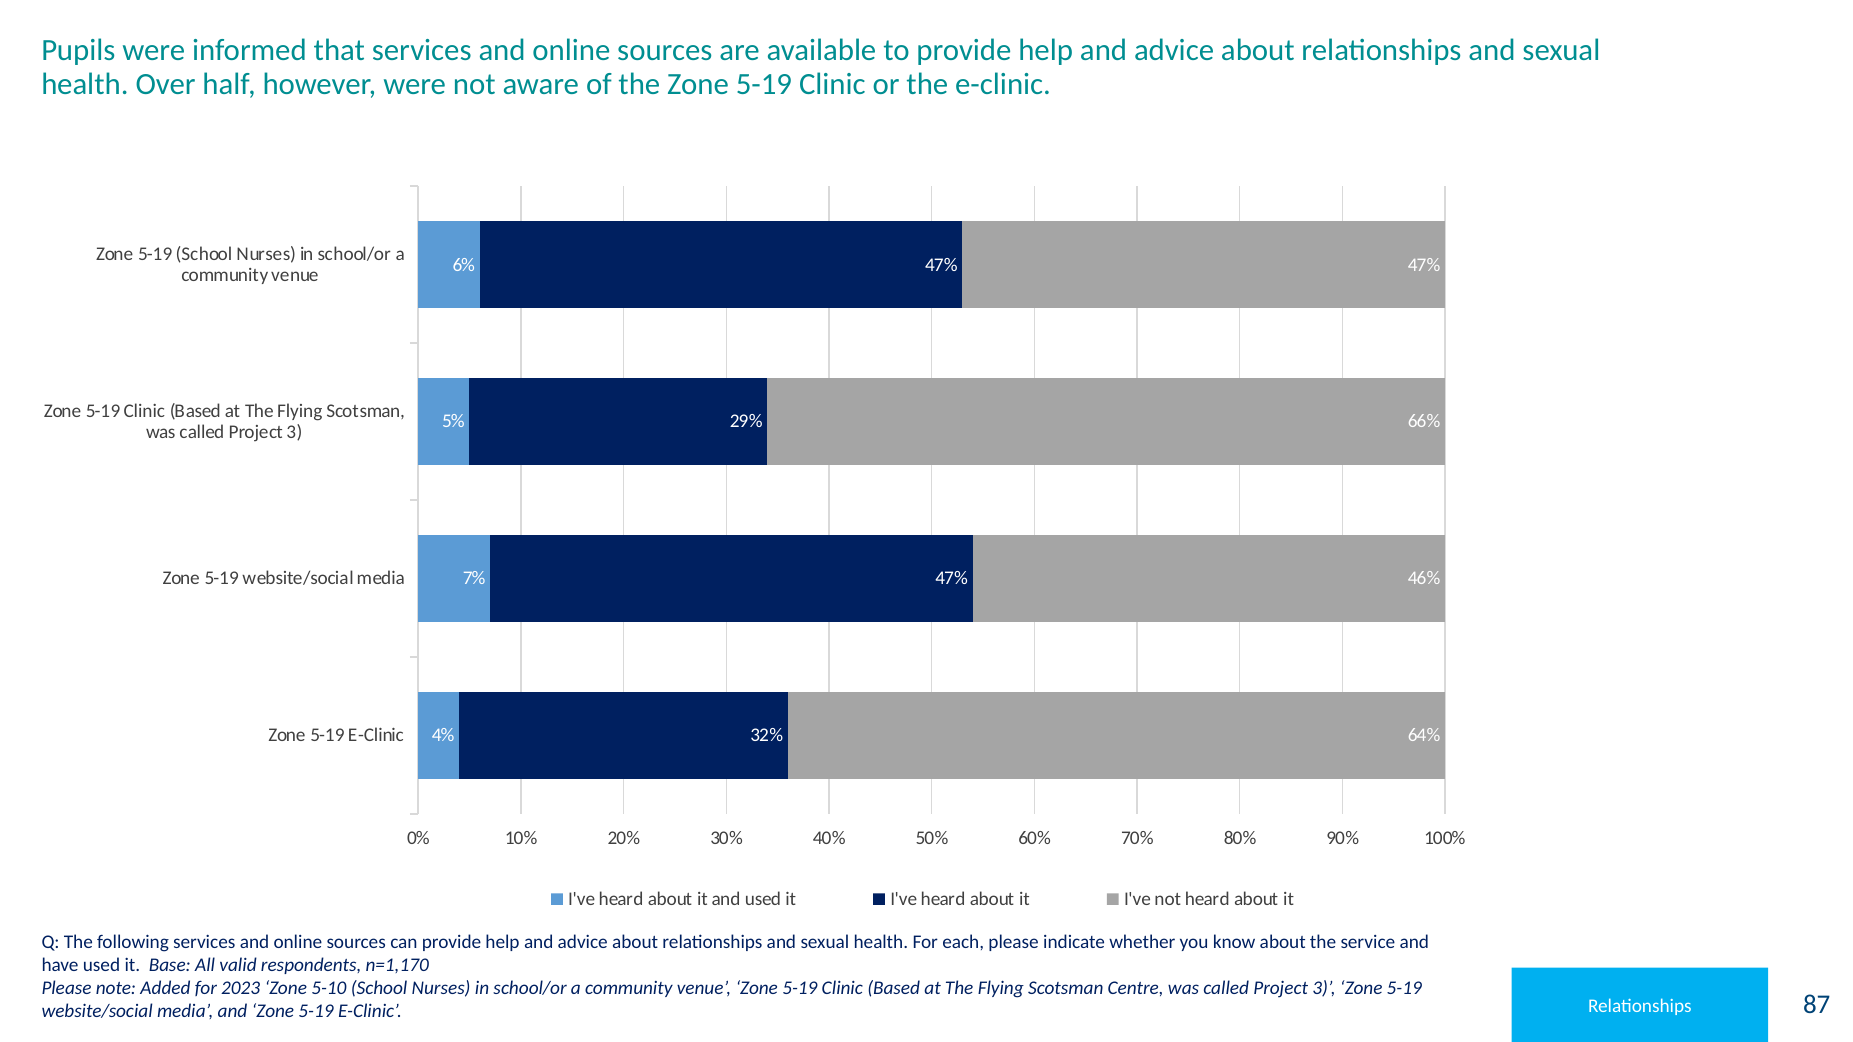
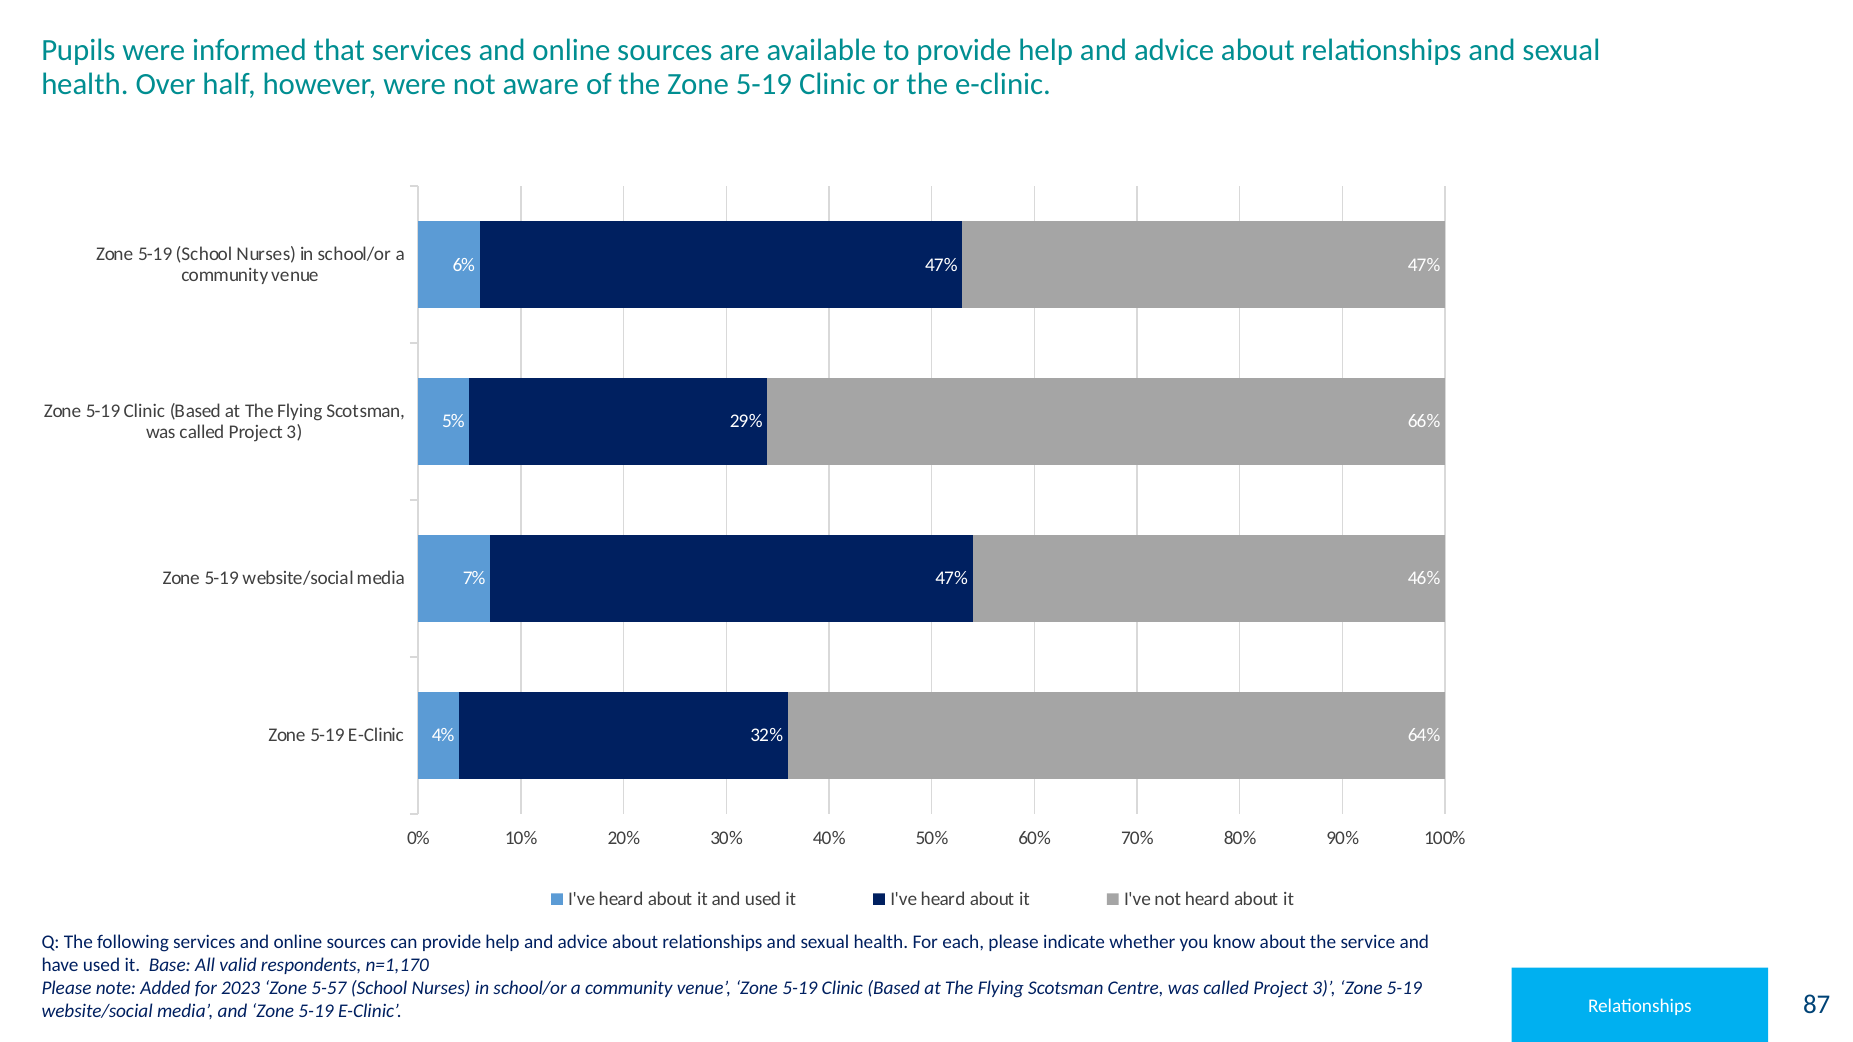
5-10: 5-10 -> 5-57
